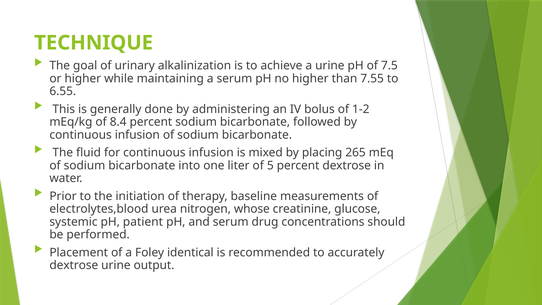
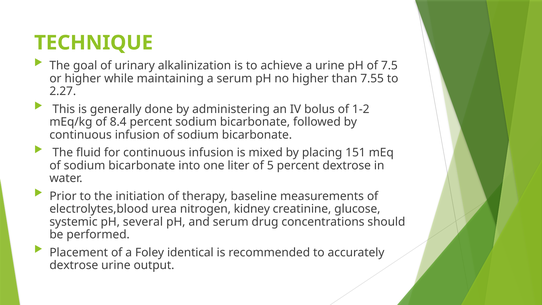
6.55: 6.55 -> 2.27
265: 265 -> 151
whose: whose -> kidney
patient: patient -> several
